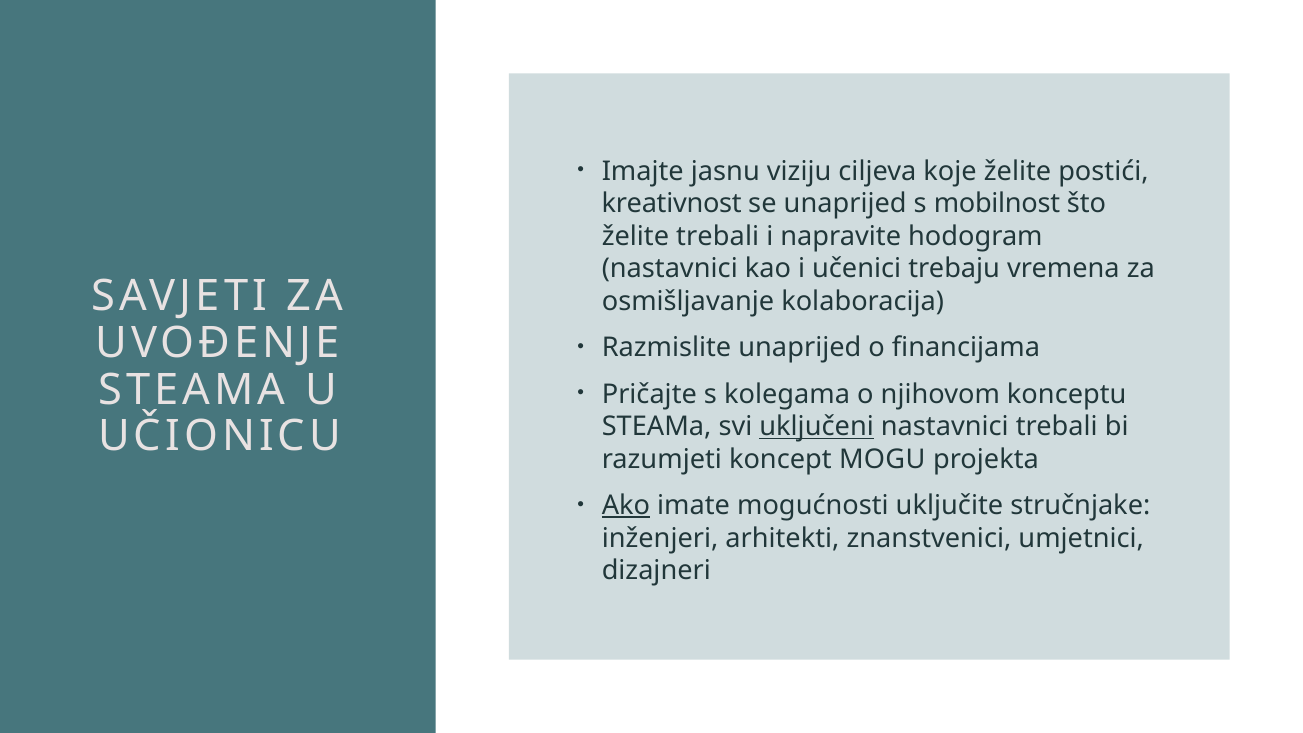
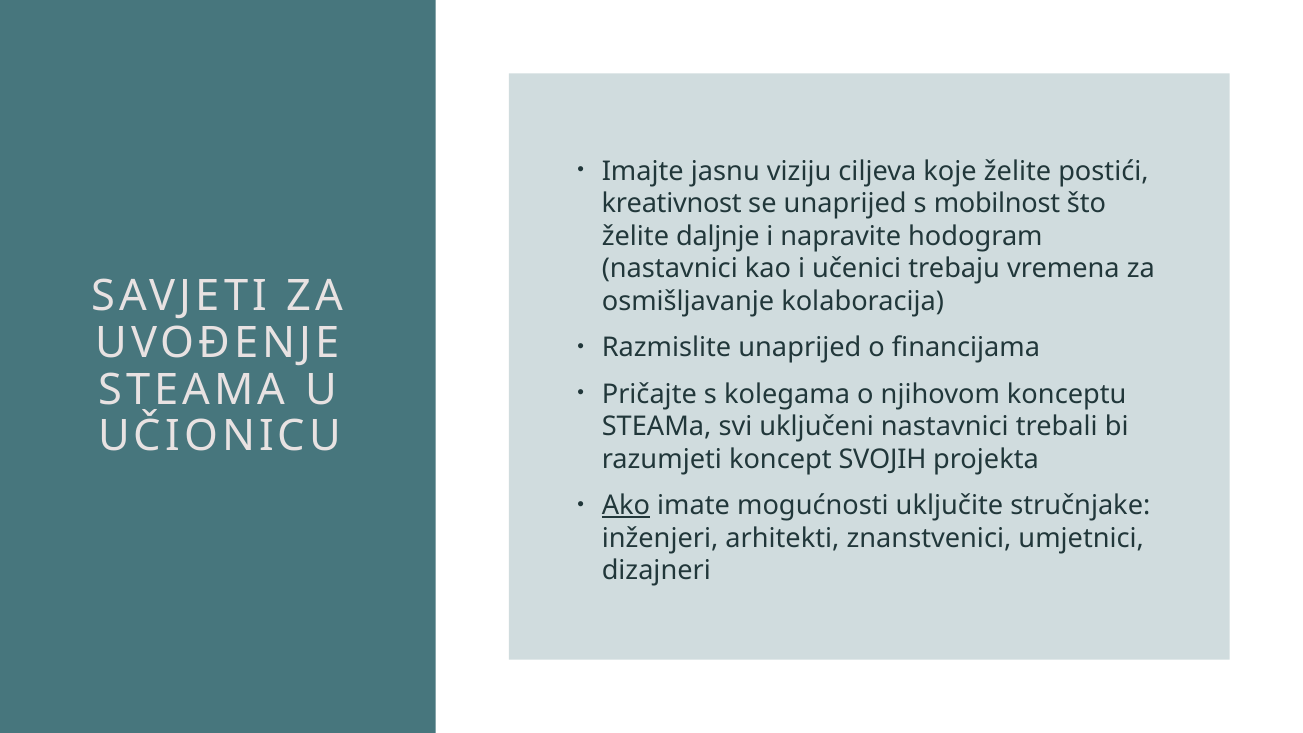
želite trebali: trebali -> daljnje
uključeni underline: present -> none
MOGU: MOGU -> SVOJIH
